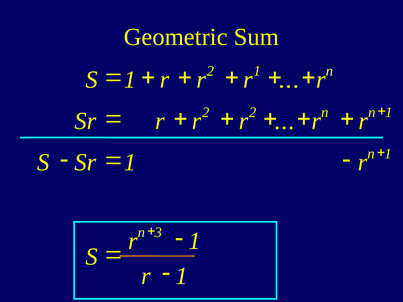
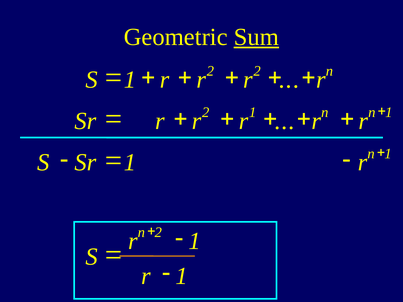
Sum underline: none -> present
2 1: 1 -> 2
2 2: 2 -> 1
n 3: 3 -> 2
